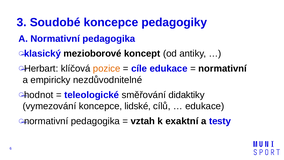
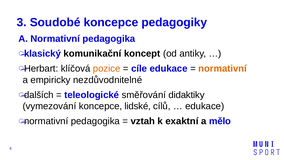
mezioborové: mezioborové -> komunikační
normativní at (223, 68) colour: black -> orange
hodnot: hodnot -> dalších
testy: testy -> mělo
